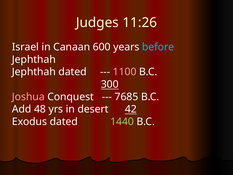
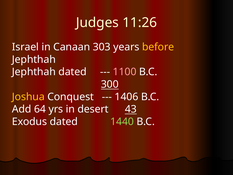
600: 600 -> 303
before colour: light blue -> yellow
Joshua colour: pink -> yellow
7685: 7685 -> 1406
48: 48 -> 64
42: 42 -> 43
